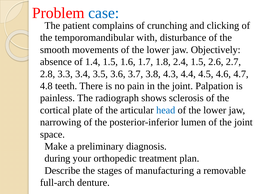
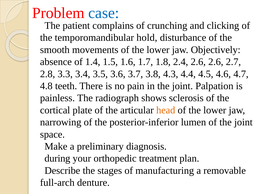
with: with -> hold
2.4 1.5: 1.5 -> 2.6
head colour: blue -> orange
